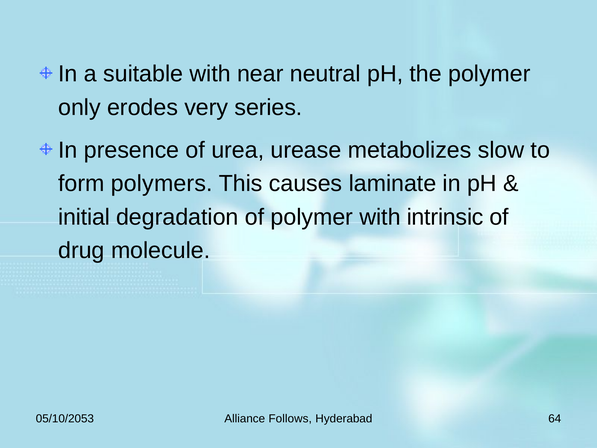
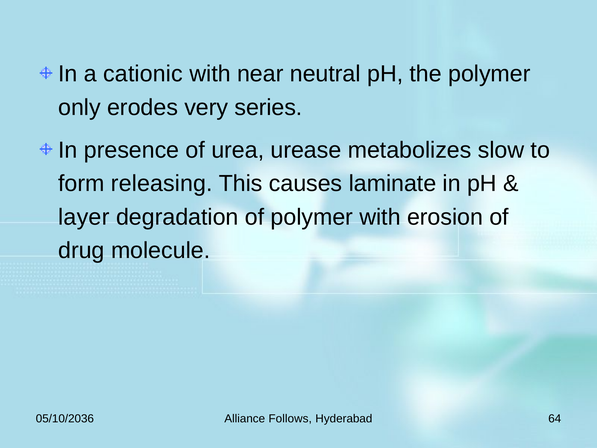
suitable: suitable -> cationic
polymers: polymers -> releasing
initial: initial -> layer
intrinsic: intrinsic -> erosion
05/10/2053: 05/10/2053 -> 05/10/2036
